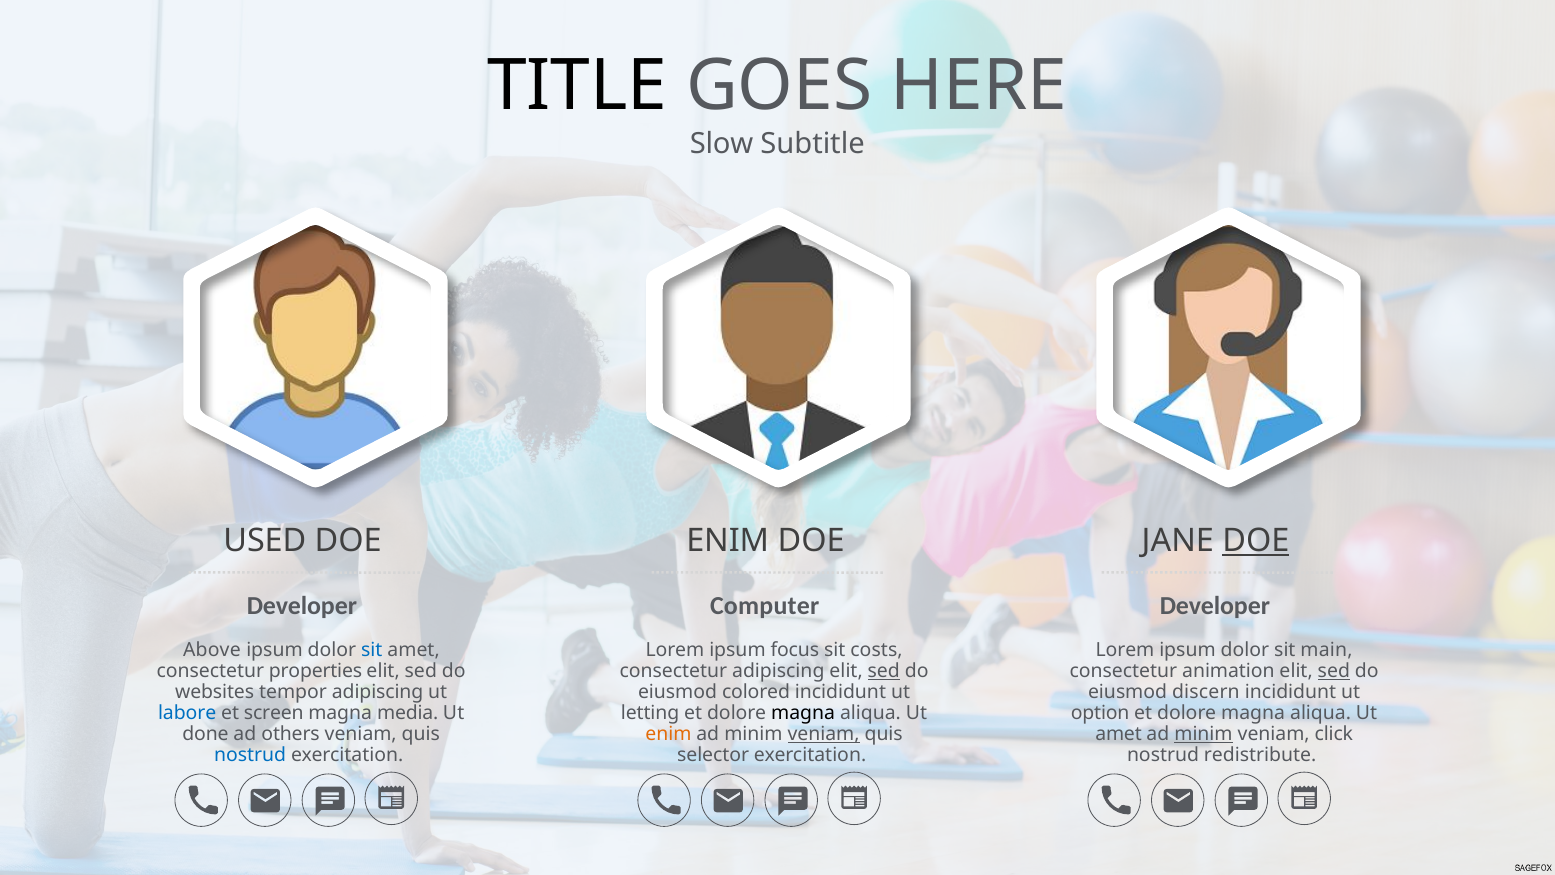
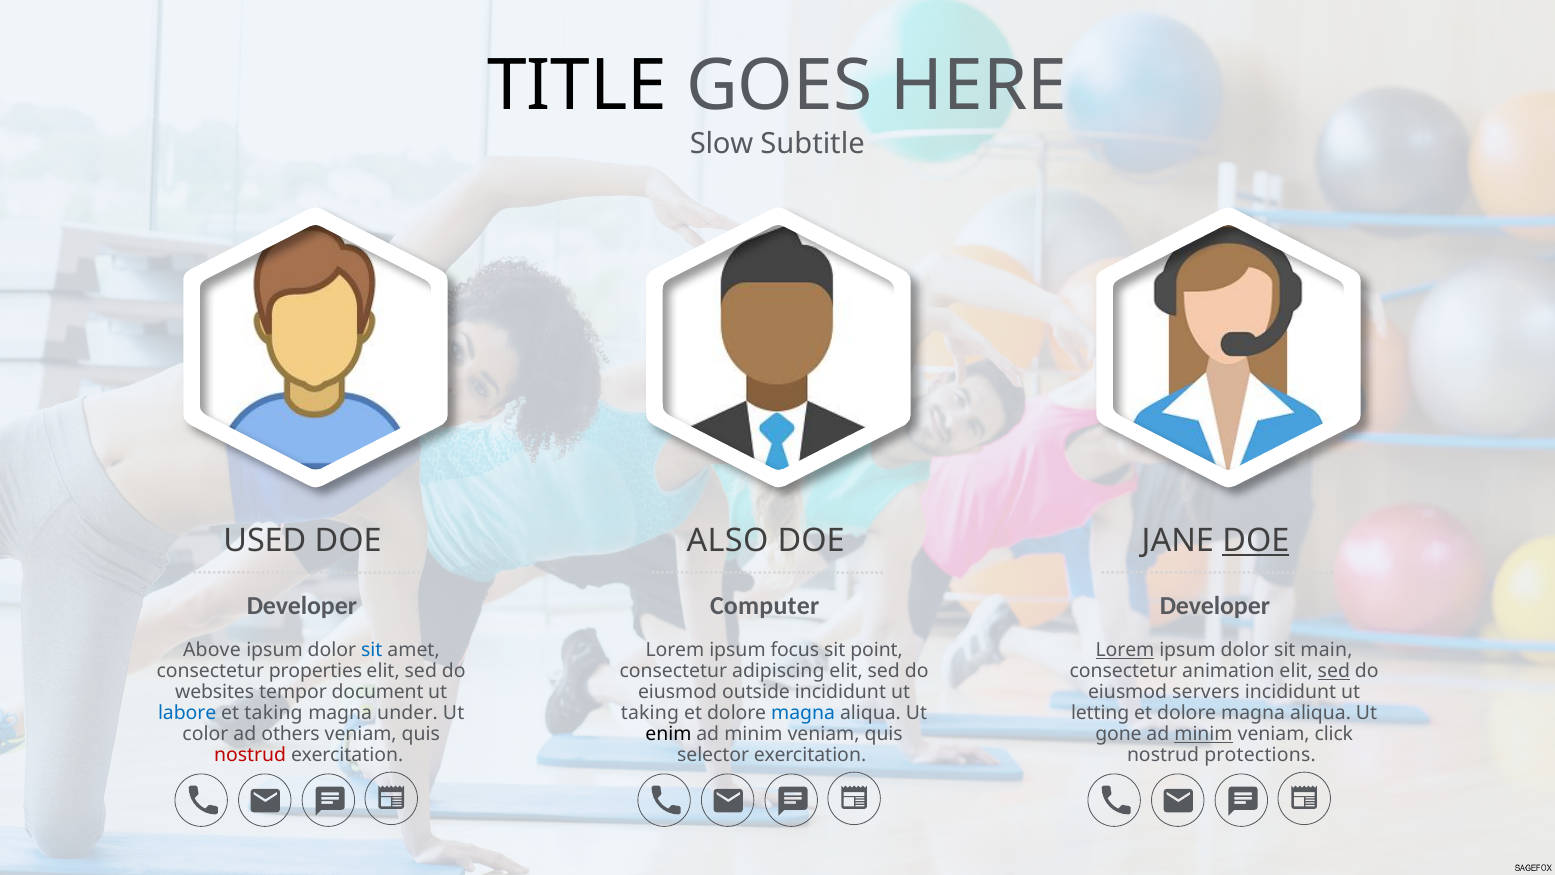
ENIM at (728, 541): ENIM -> ALSO
costs: costs -> point
Lorem at (1125, 650) underline: none -> present
sed at (884, 671) underline: present -> none
tempor adipiscing: adipiscing -> document
colored: colored -> outside
discern: discern -> servers
et screen: screen -> taking
media: media -> under
letting at (650, 713): letting -> taking
magna at (803, 713) colour: black -> blue
option: option -> letting
done: done -> color
enim at (668, 734) colour: orange -> black
veniam at (824, 734) underline: present -> none
amet at (1119, 734): amet -> gone
nostrud at (250, 755) colour: blue -> red
redistribute: redistribute -> protections
